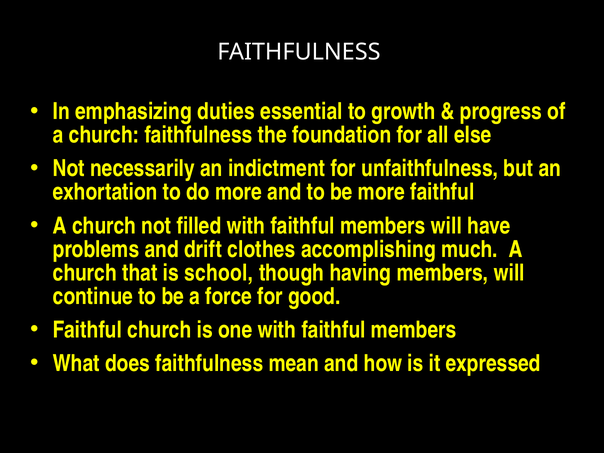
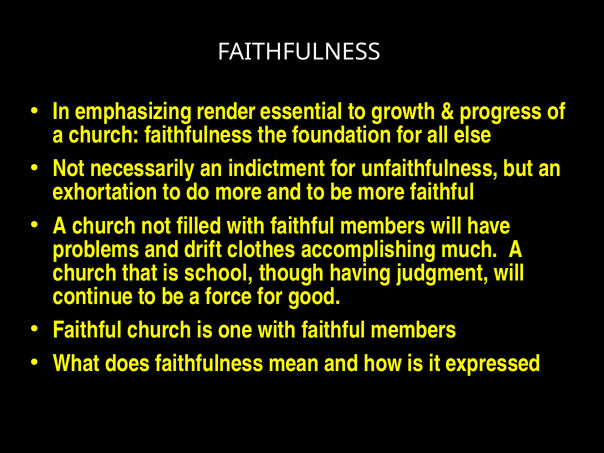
duties: duties -> render
having members: members -> judgment
